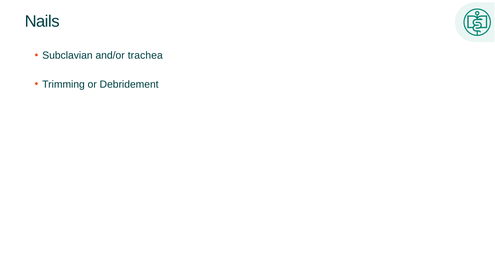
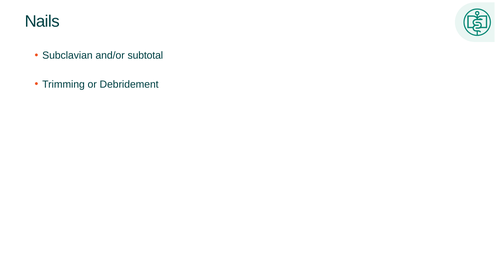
trachea: trachea -> subtotal
